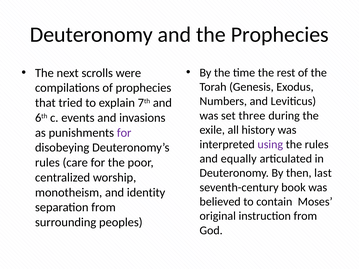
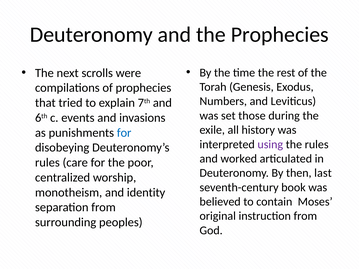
three: three -> those
for at (124, 133) colour: purple -> blue
equally: equally -> worked
